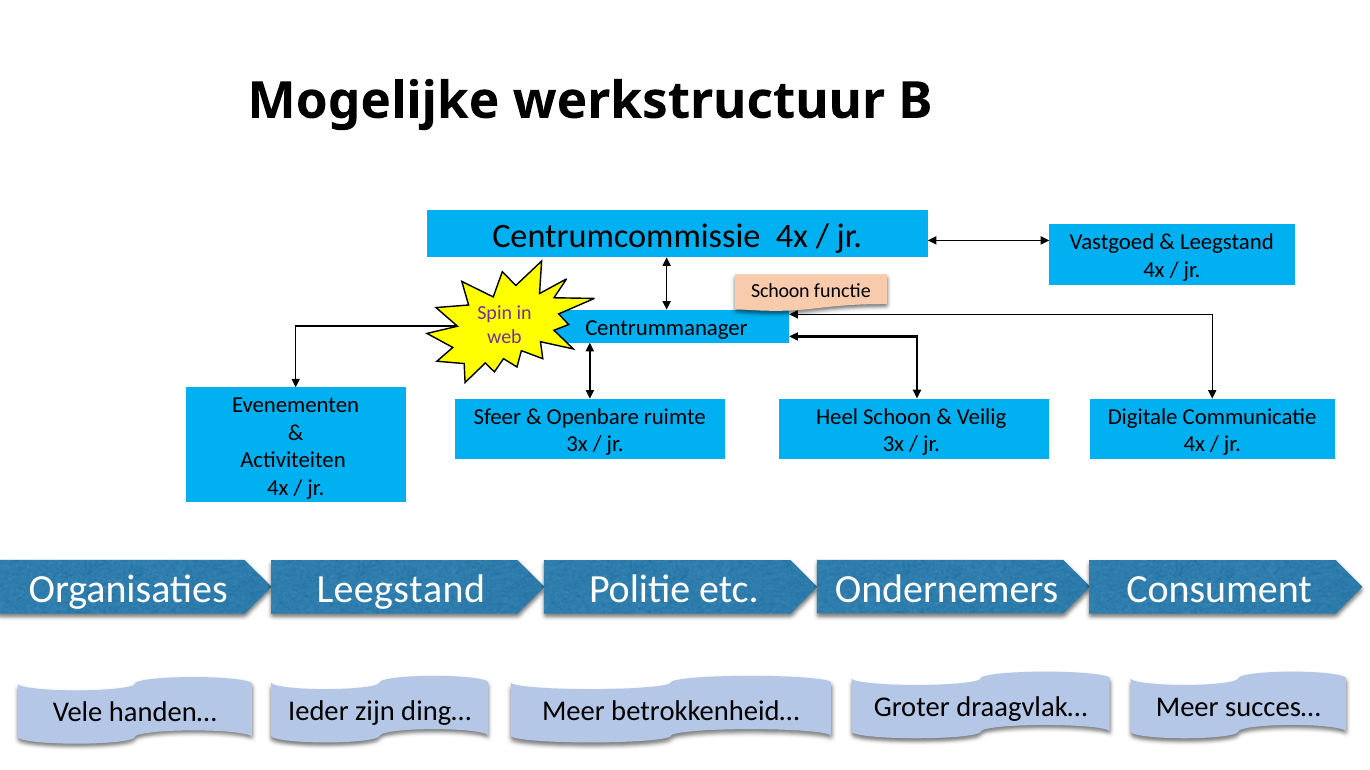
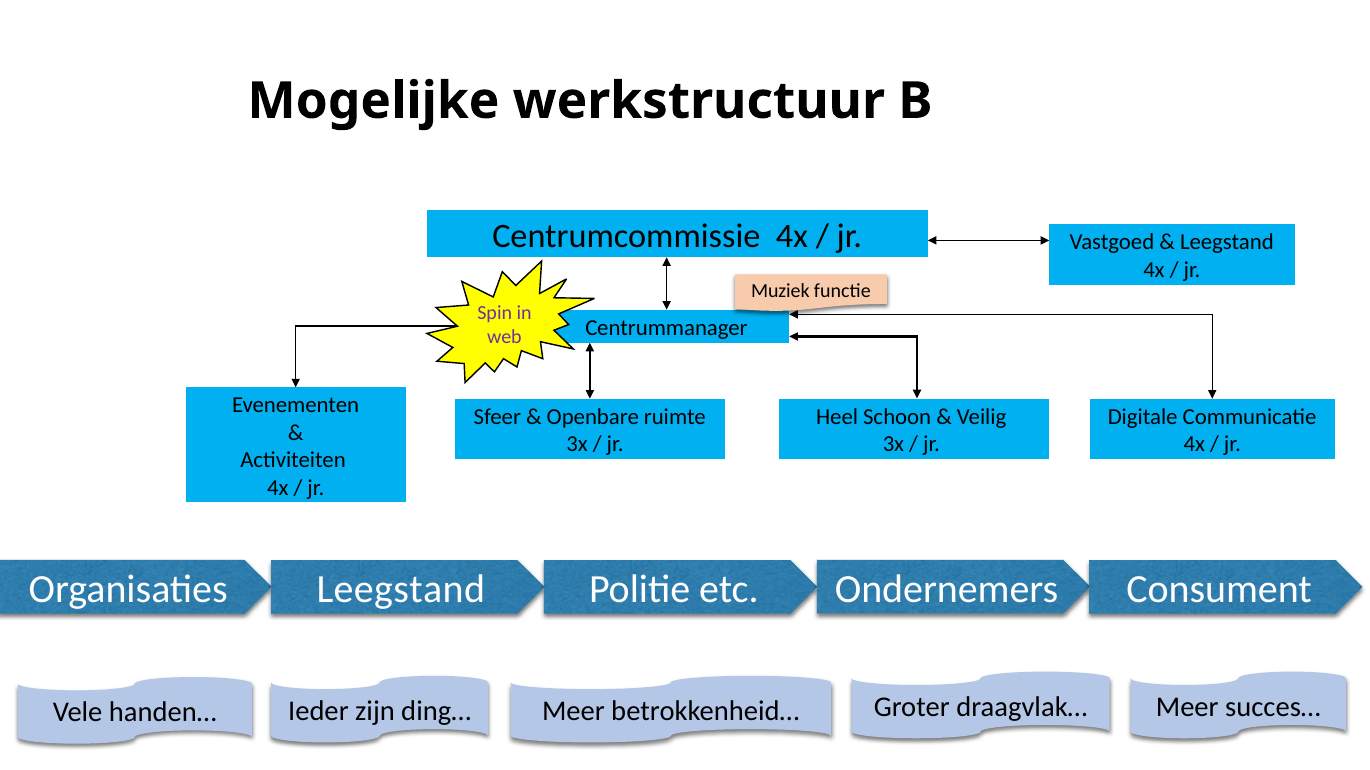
Schoon at (780, 291): Schoon -> Muziek
